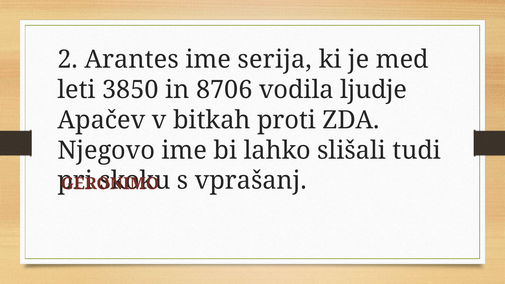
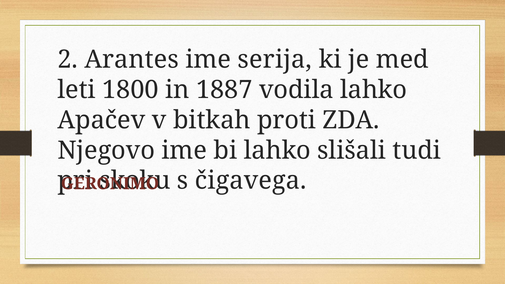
3850: 3850 -> 1800
8706: 8706 -> 1887
vodila ljudje: ljudje -> lahko
vprašanj: vprašanj -> čigavega
